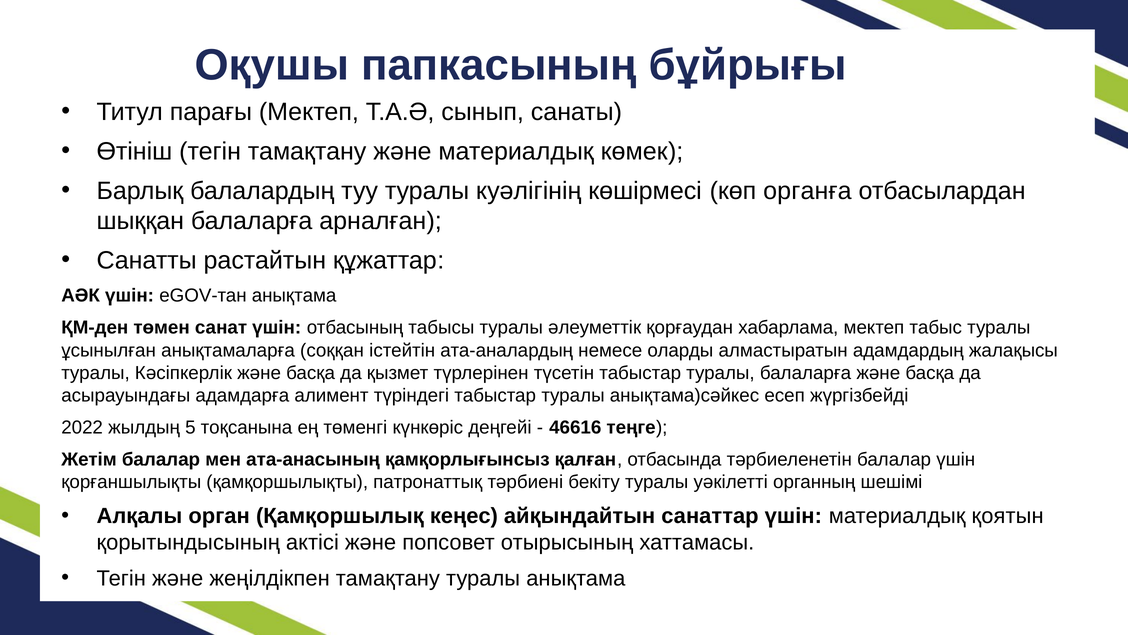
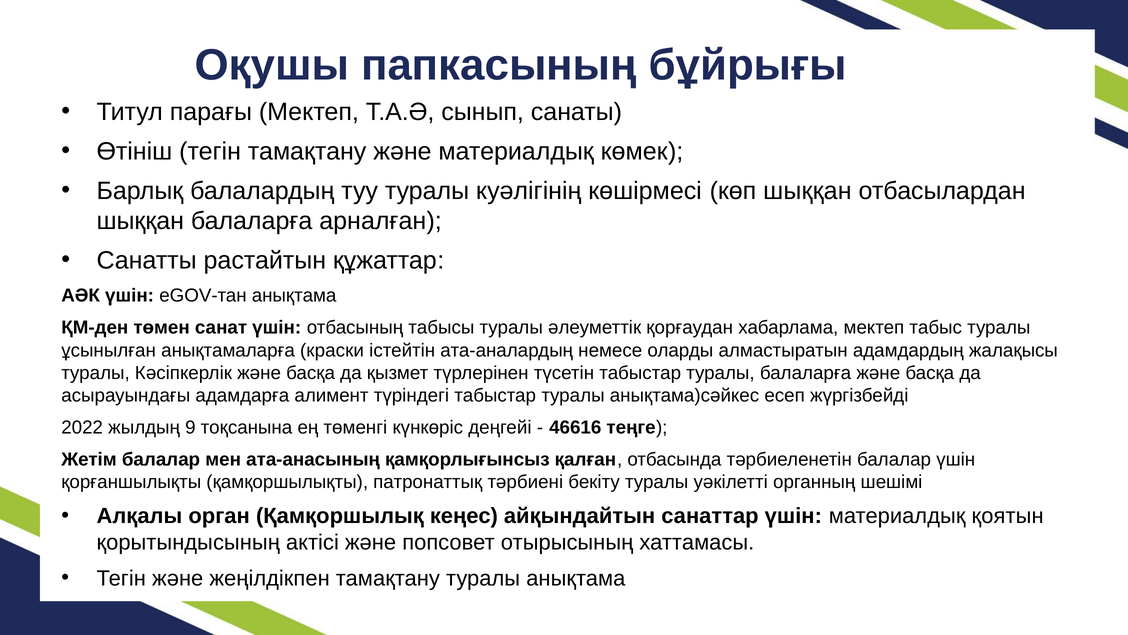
көп органға: органға -> шыққан
соққан: соққан -> краски
5: 5 -> 9
